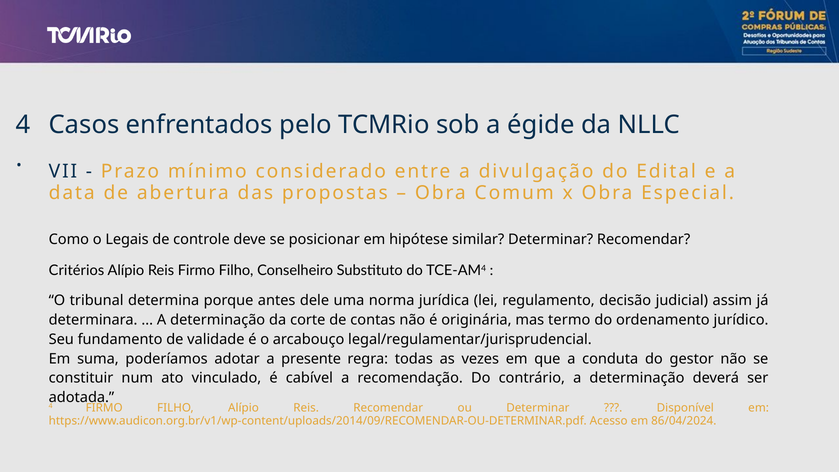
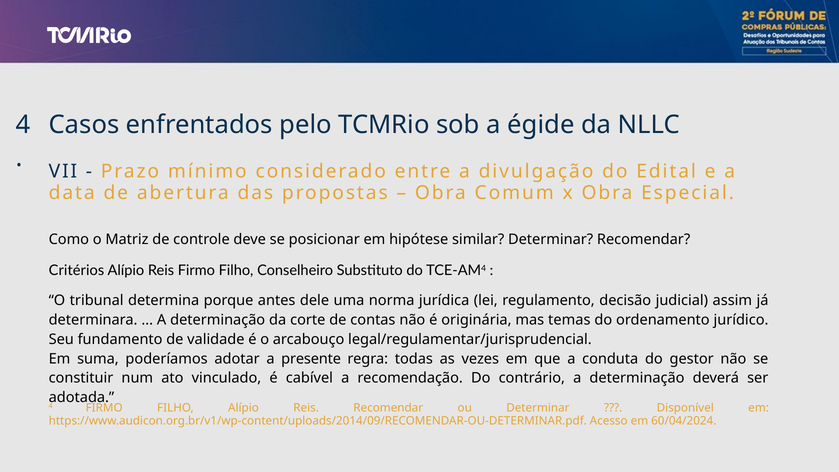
Legais: Legais -> Matriz
termo: termo -> temas
86/04/2024: 86/04/2024 -> 60/04/2024
